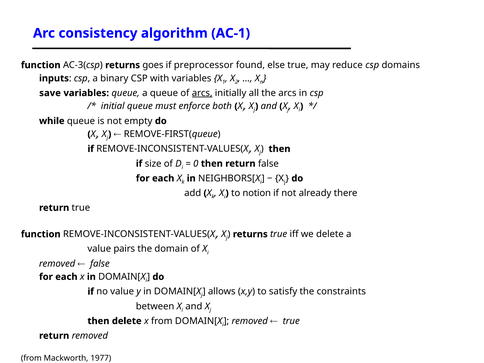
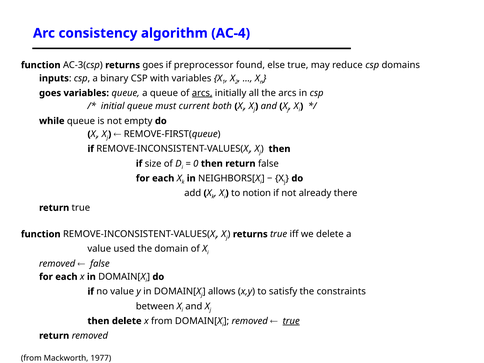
AC-1: AC-1 -> AC-4
save at (50, 93): save -> goes
enforce: enforce -> current
pairs: pairs -> used
true at (291, 321) underline: none -> present
